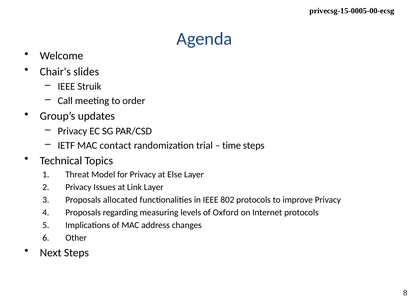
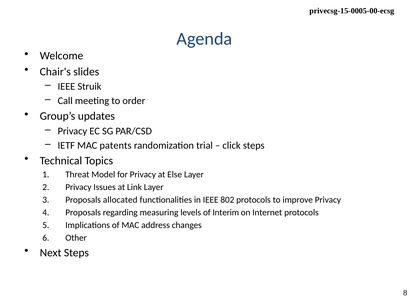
contact: contact -> patents
time: time -> click
Oxford: Oxford -> Interim
